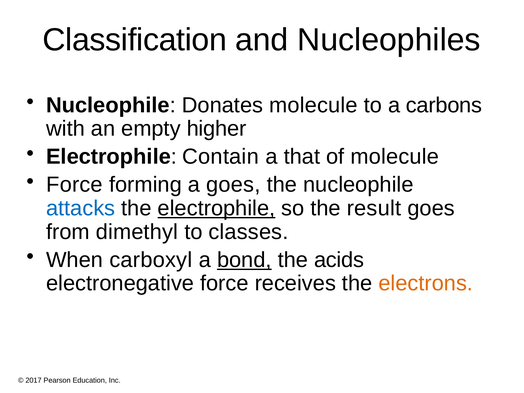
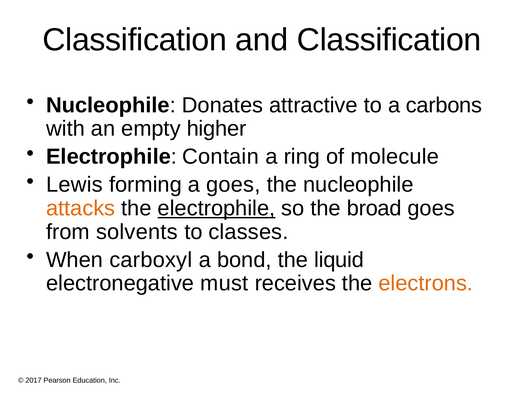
and Nucleophiles: Nucleophiles -> Classification
Donates molecule: molecule -> attractive
that: that -> ring
Force at (74, 185): Force -> Lewis
attacks colour: blue -> orange
result: result -> broad
dimethyl: dimethyl -> solvents
bond underline: present -> none
acids: acids -> liquid
electronegative force: force -> must
